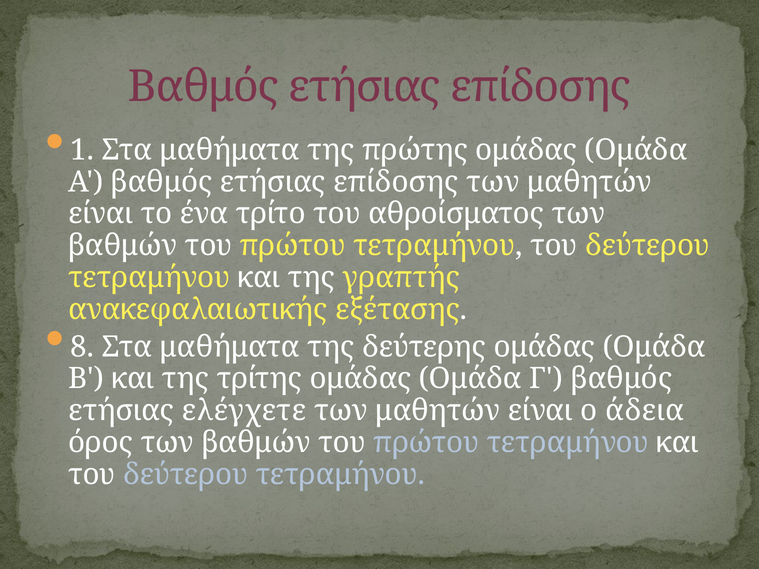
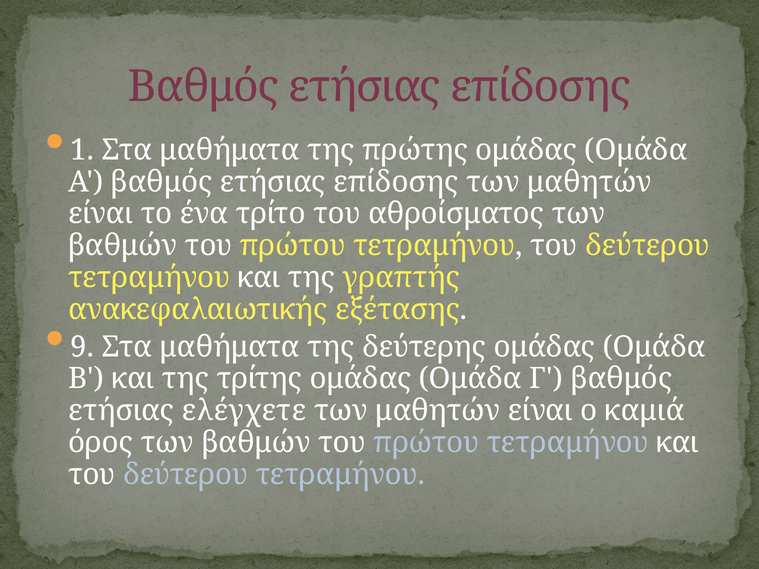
8: 8 -> 9
άδεια: άδεια -> καμιά
